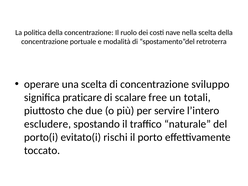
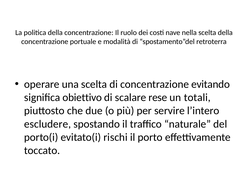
sviluppo: sviluppo -> evitando
praticare: praticare -> obiettivo
free: free -> rese
